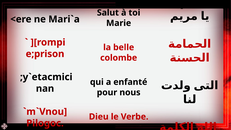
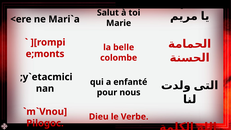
e;prison: e;prison -> e;monts
